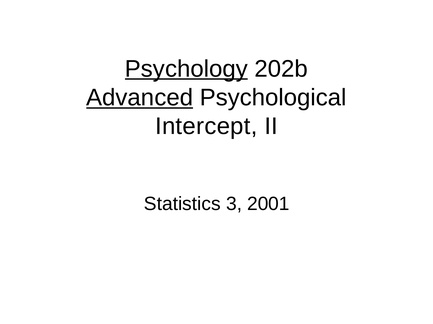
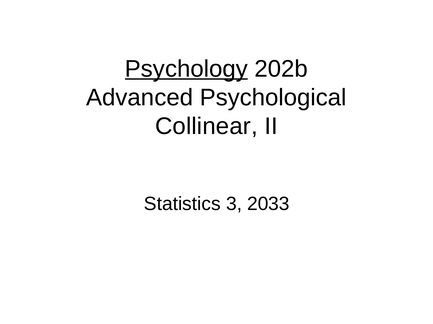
Advanced underline: present -> none
Intercept: Intercept -> Collinear
2001: 2001 -> 2033
